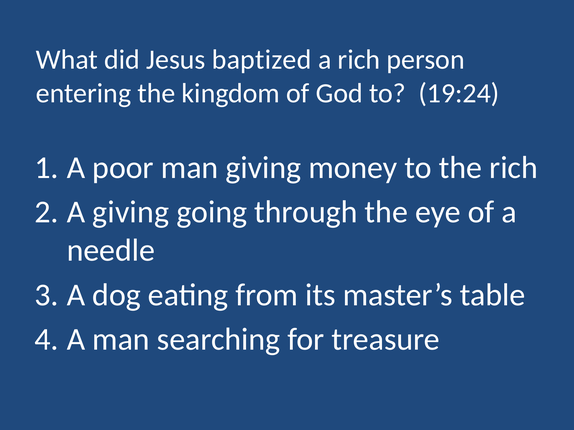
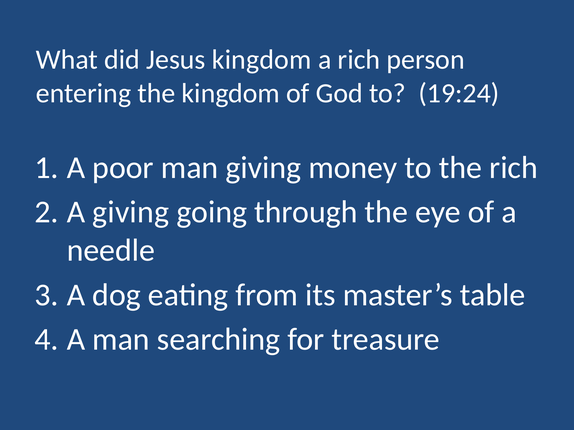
Jesus baptized: baptized -> kingdom
